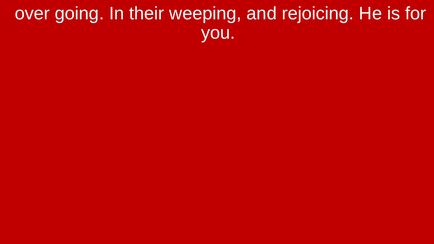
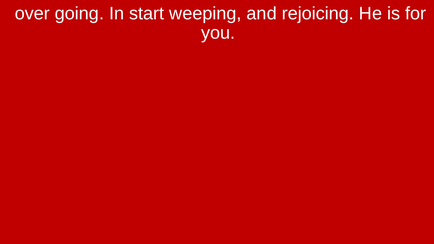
their: their -> start
